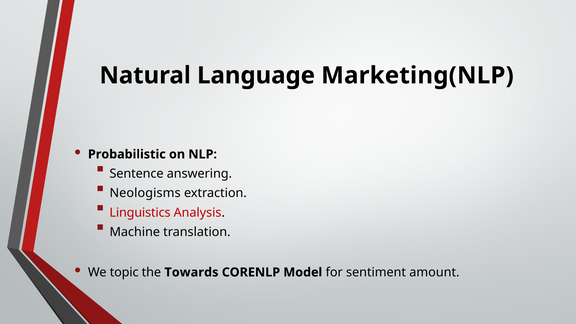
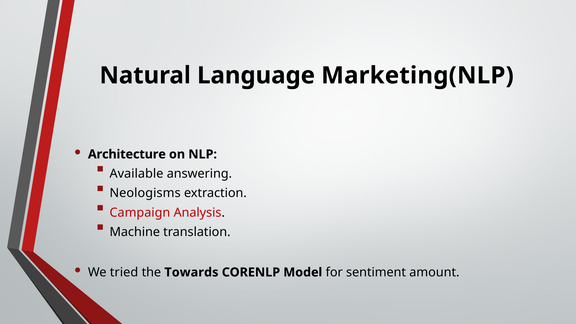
Probabilistic: Probabilistic -> Architecture
Sentence: Sentence -> Available
Linguistics: Linguistics -> Campaign
topic: topic -> tried
